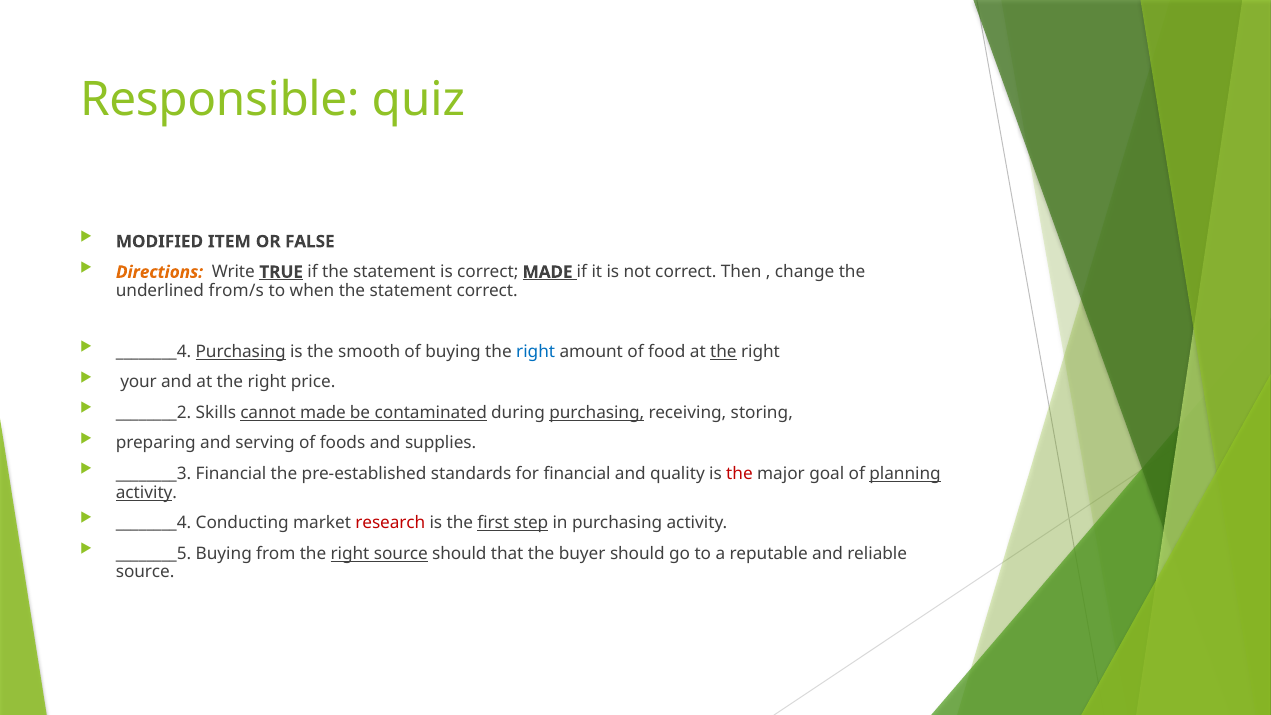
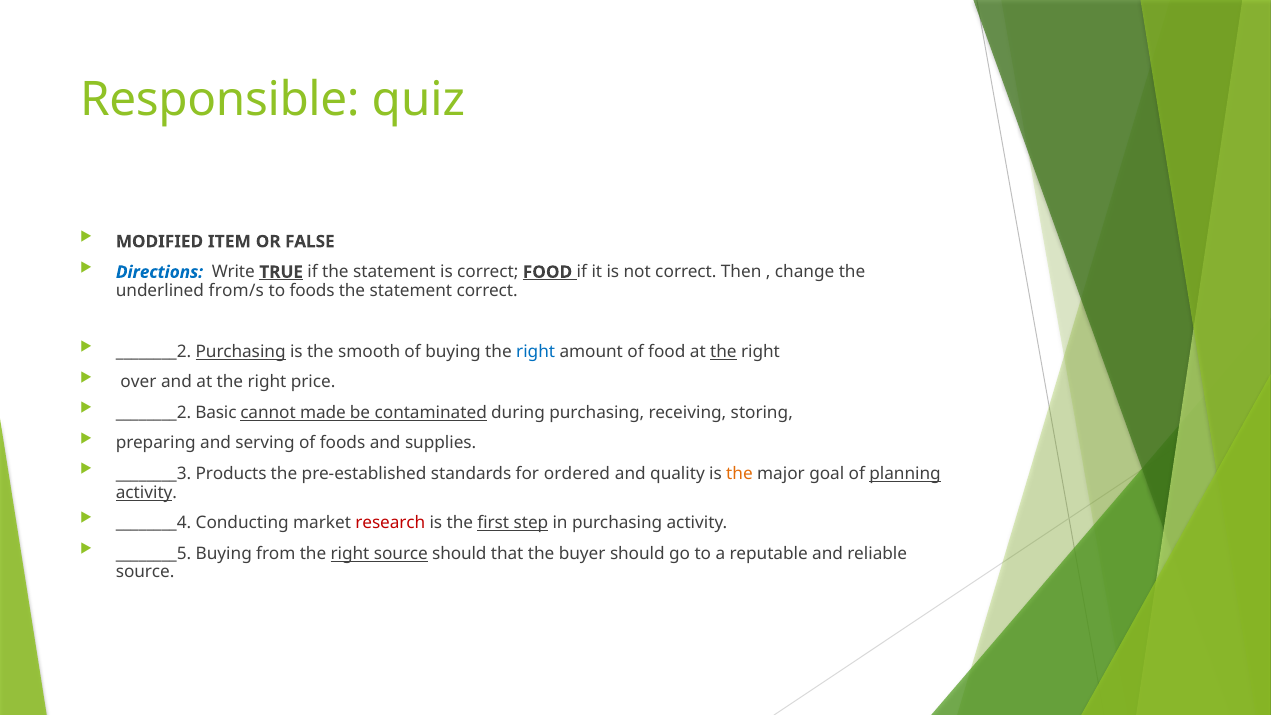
Directions colour: orange -> blue
correct MADE: MADE -> FOOD
to when: when -> foods
________4 at (154, 352): ________4 -> ________2
your: your -> over
Skills: Skills -> Basic
purchasing at (597, 413) underline: present -> none
________3 Financial: Financial -> Products
for financial: financial -> ordered
the at (739, 474) colour: red -> orange
